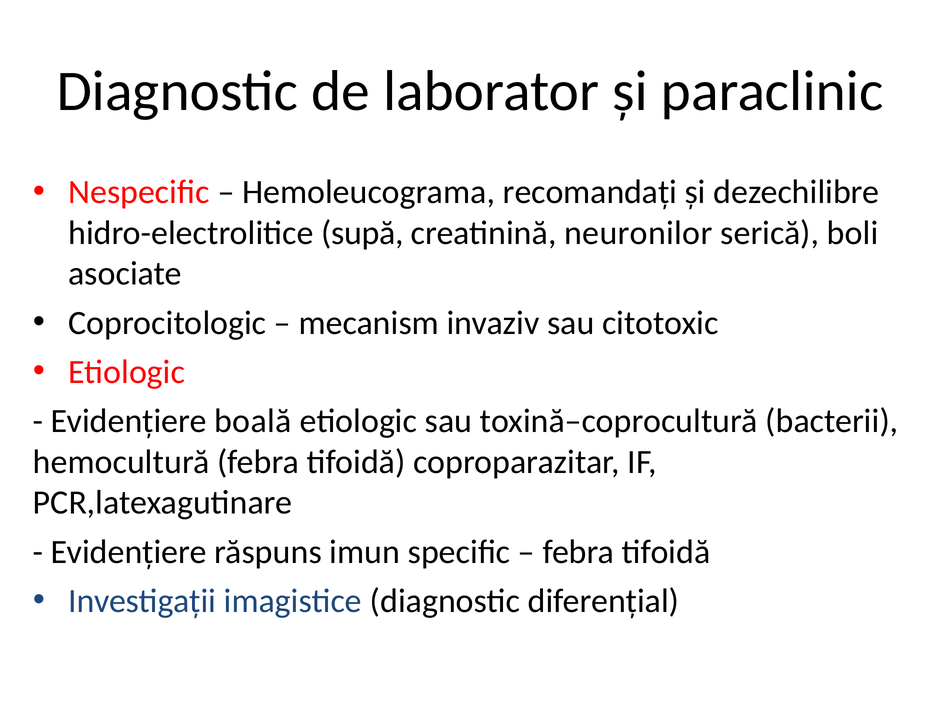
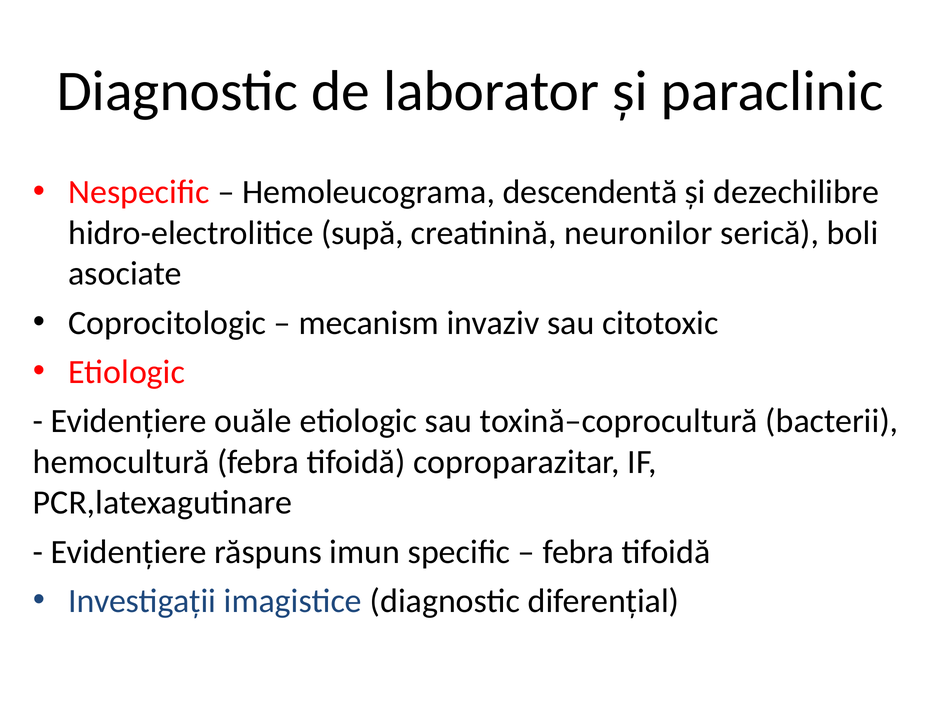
recomandați: recomandați -> descendentă
boală: boală -> ouăle
